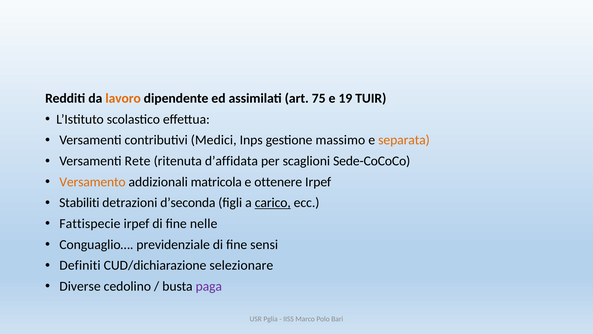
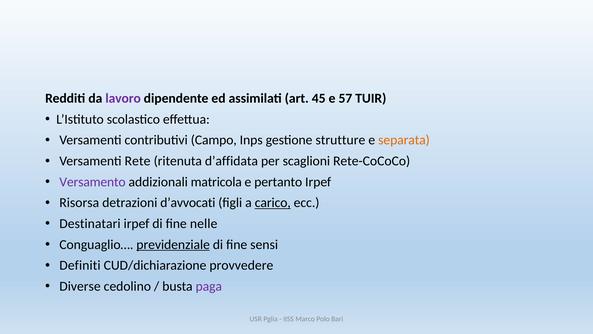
lavoro colour: orange -> purple
75: 75 -> 45
19: 19 -> 57
Medici: Medici -> Campo
massimo: massimo -> strutture
Sede-CoCoCo: Sede-CoCoCo -> Rete-CoCoCo
Versamento colour: orange -> purple
ottenere: ottenere -> pertanto
Stabiliti: Stabiliti -> Risorsa
d’seconda: d’seconda -> d’avvocati
Fattispecie: Fattispecie -> Destinatari
previdenziale underline: none -> present
selezionare: selezionare -> provvedere
